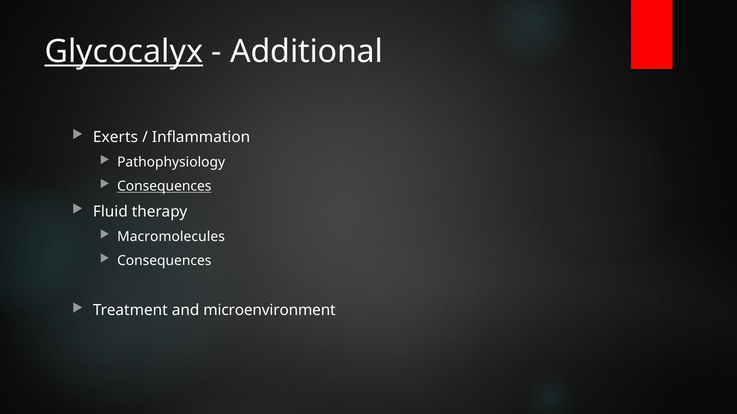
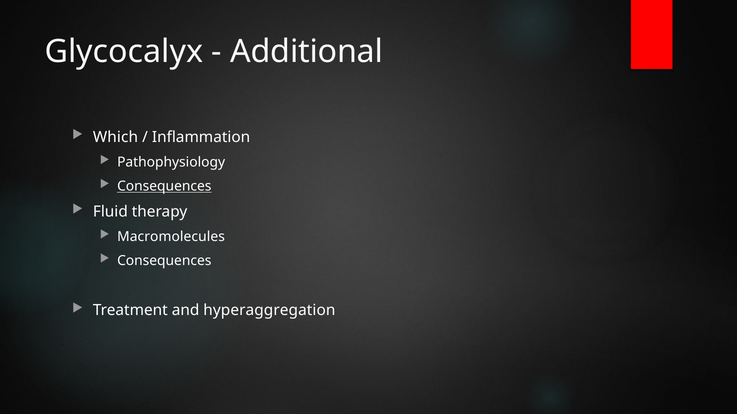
Glycocalyx underline: present -> none
Exerts: Exerts -> Which
microenvironment: microenvironment -> hyperaggregation
